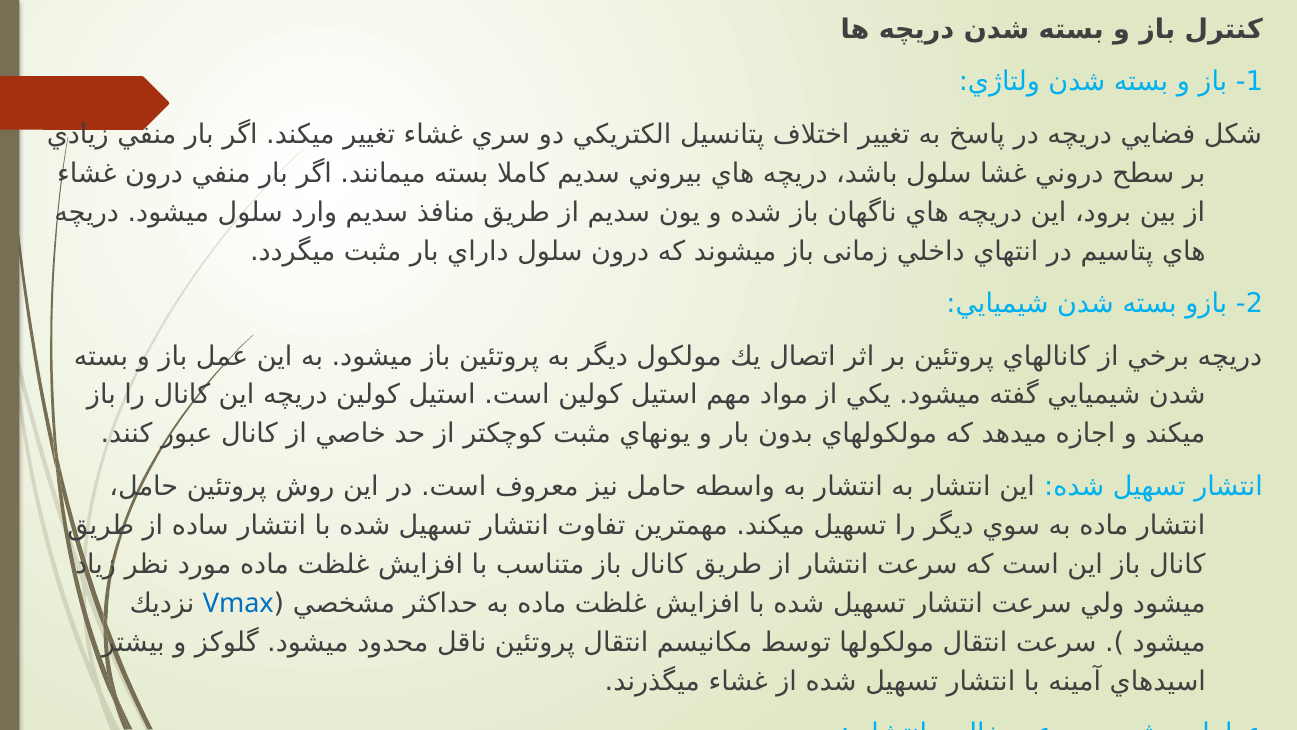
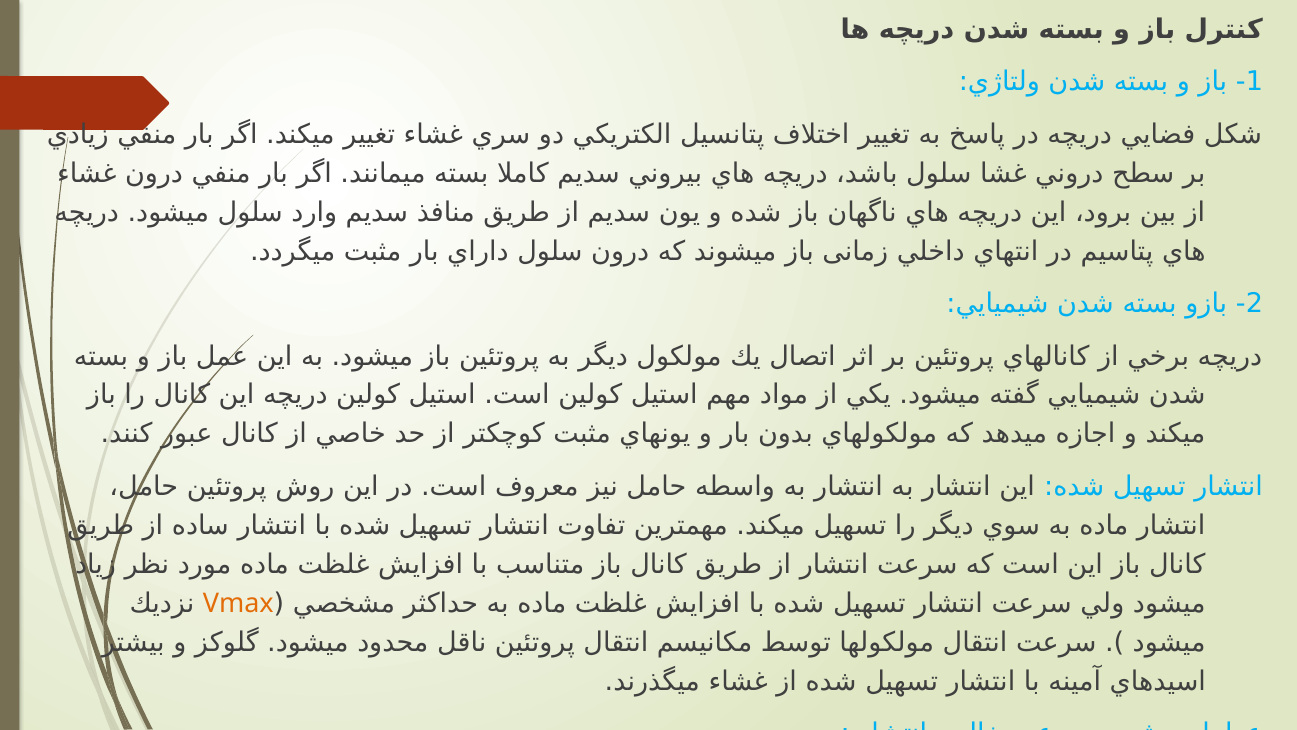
Vmax colour: blue -> orange
